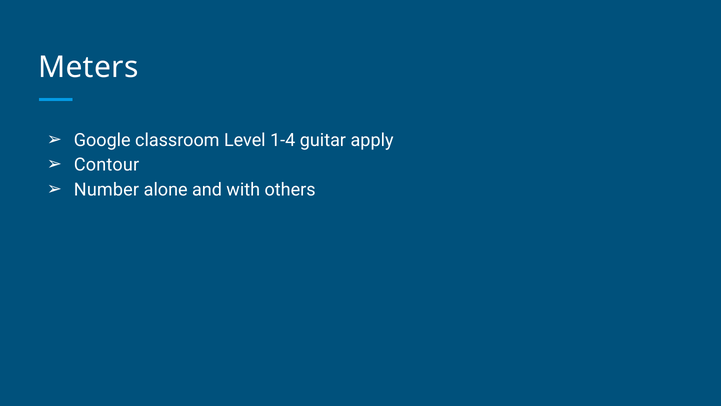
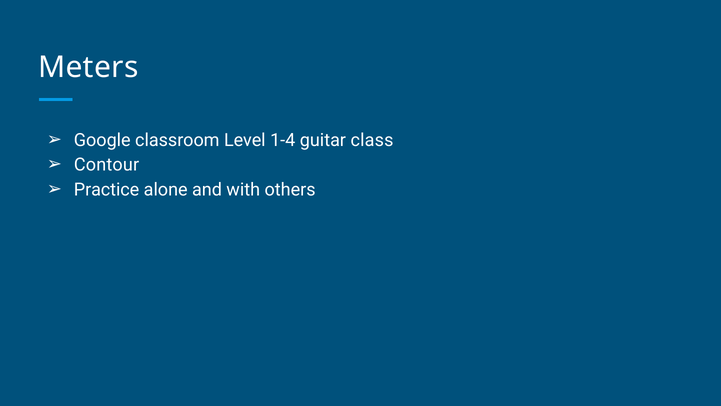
apply: apply -> class
Number: Number -> Practice
